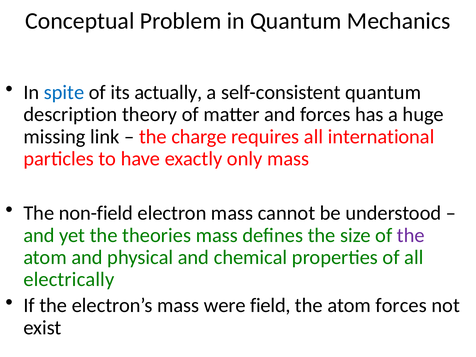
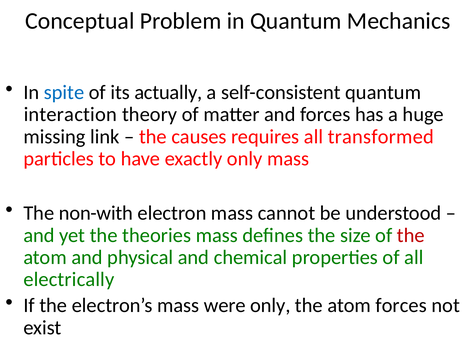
description: description -> interaction
charge: charge -> causes
international: international -> transformed
non-field: non-field -> non-with
the at (411, 235) colour: purple -> red
were field: field -> only
